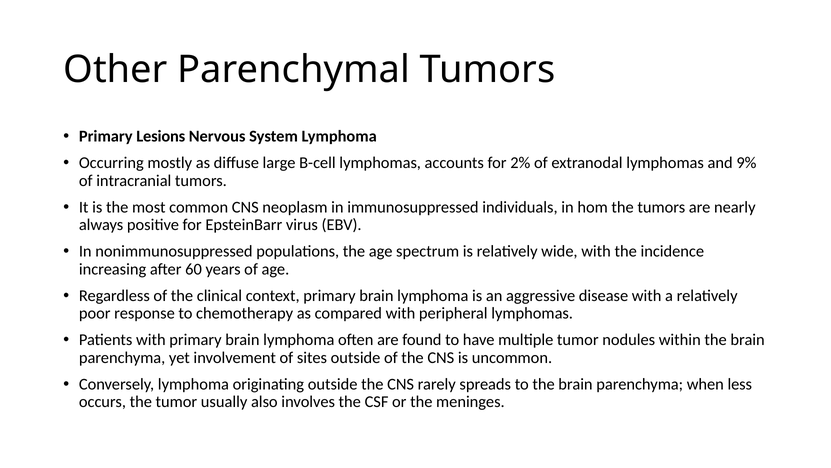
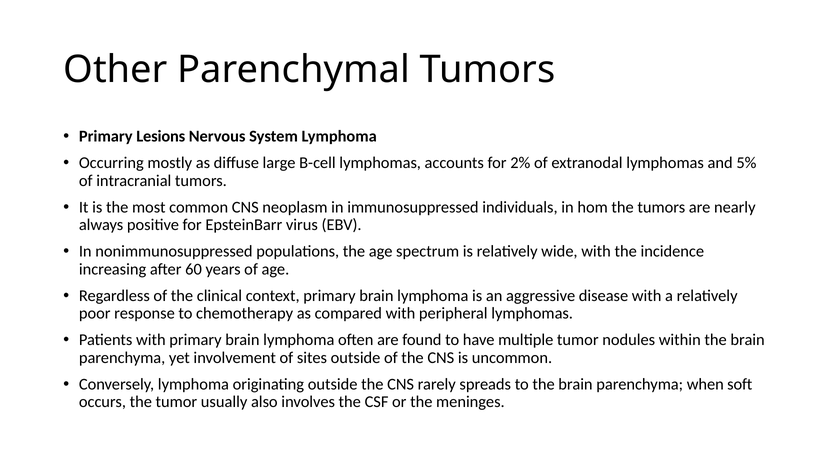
9%: 9% -> 5%
less: less -> soft
